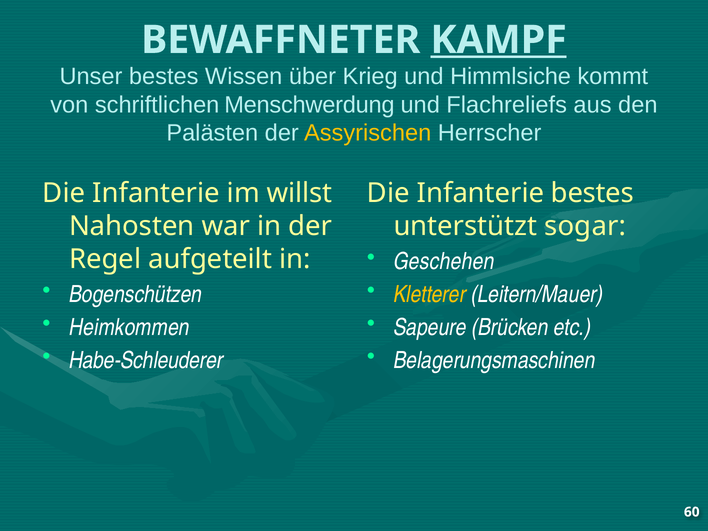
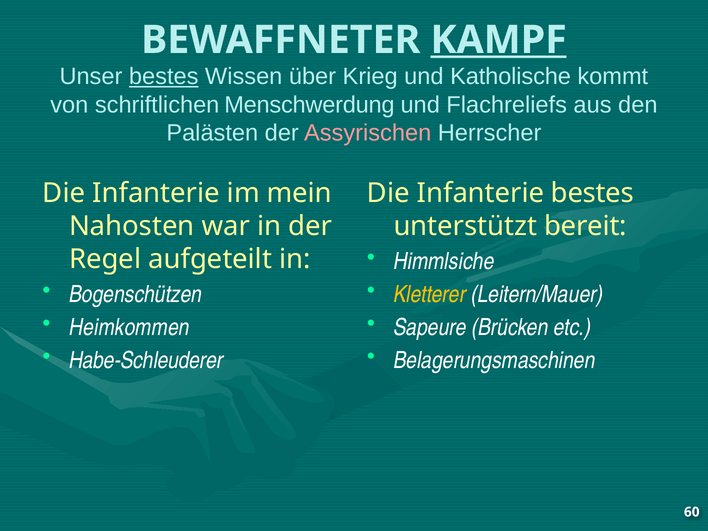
bestes at (164, 77) underline: none -> present
Himmlsiche: Himmlsiche -> Katholische
Assyrischen colour: yellow -> pink
willst: willst -> mein
sogar: sogar -> bereit
Geschehen: Geschehen -> Himmlsiche
